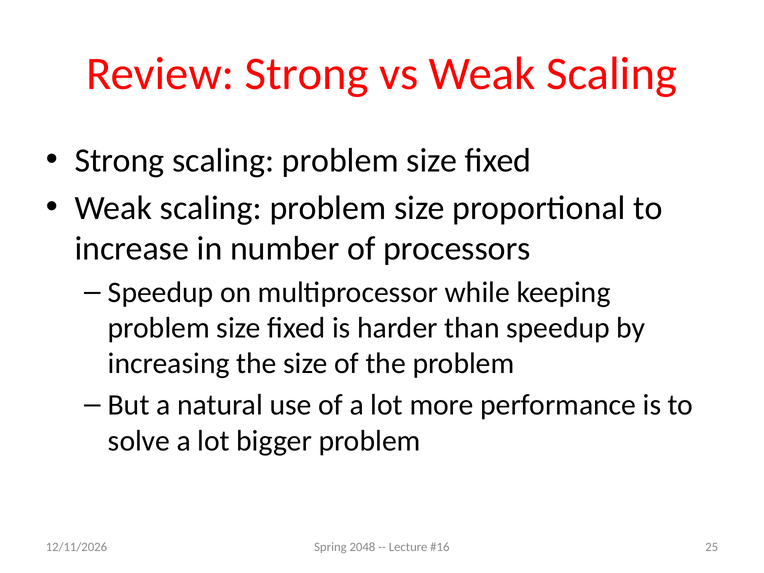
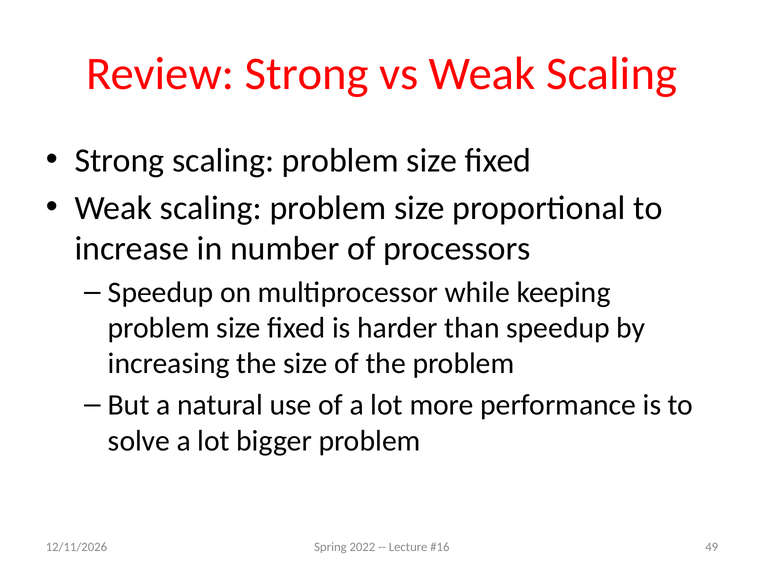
2048: 2048 -> 2022
25: 25 -> 49
